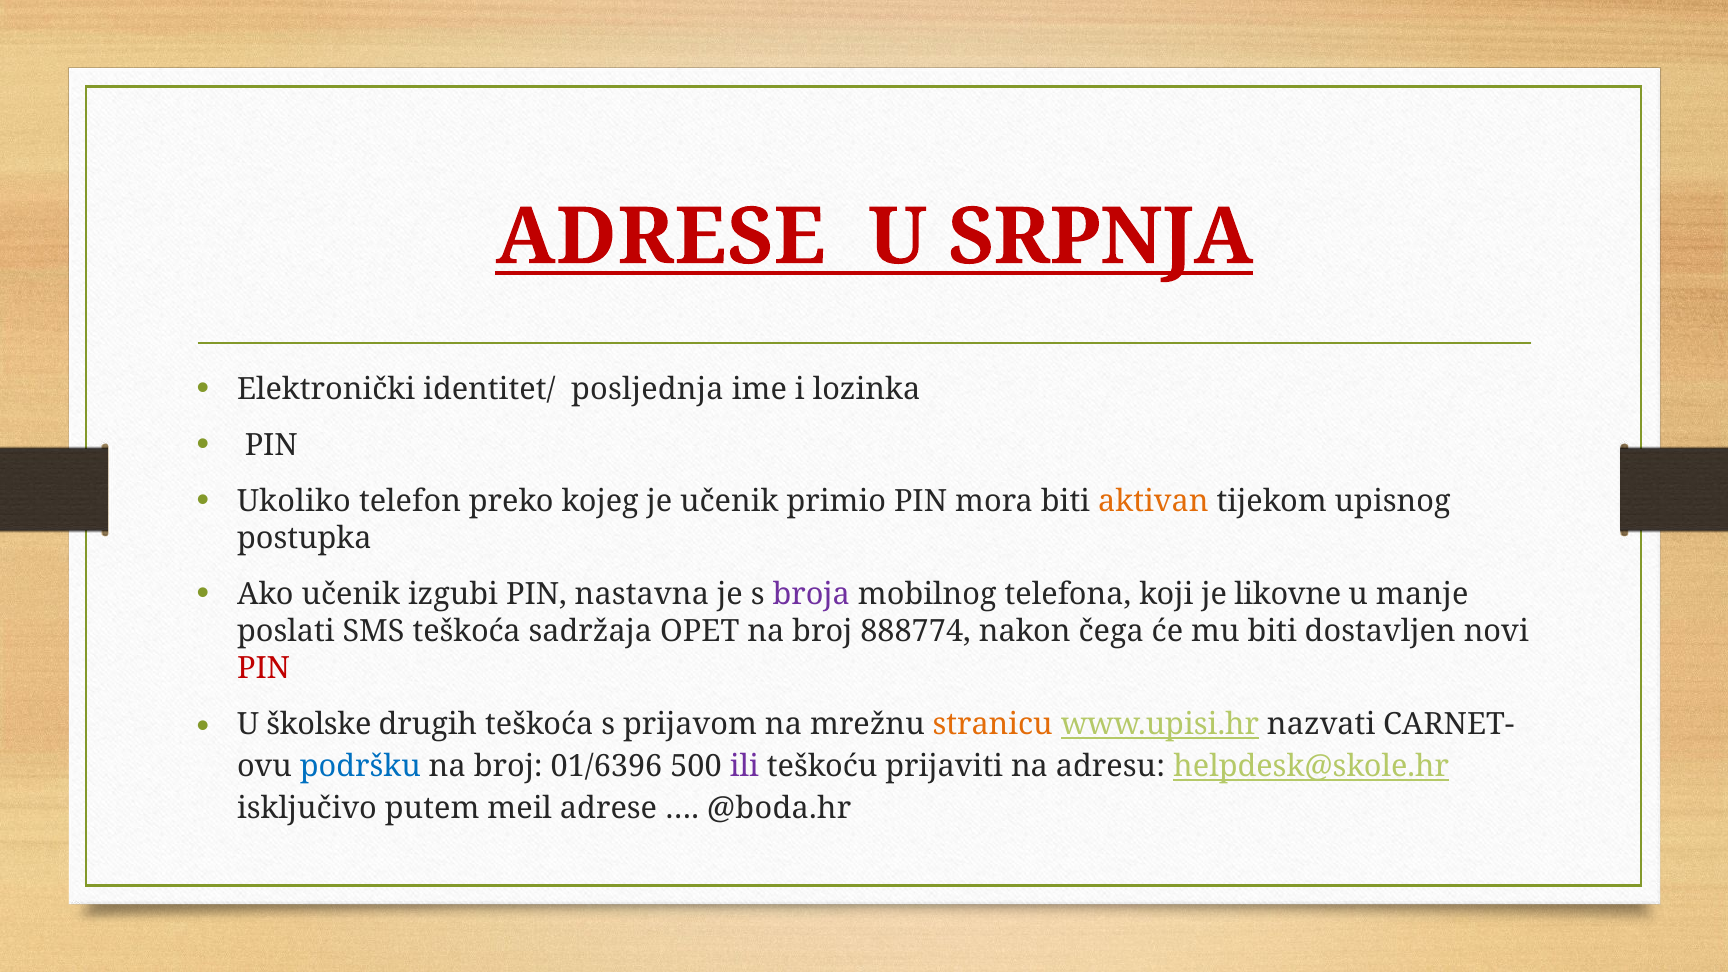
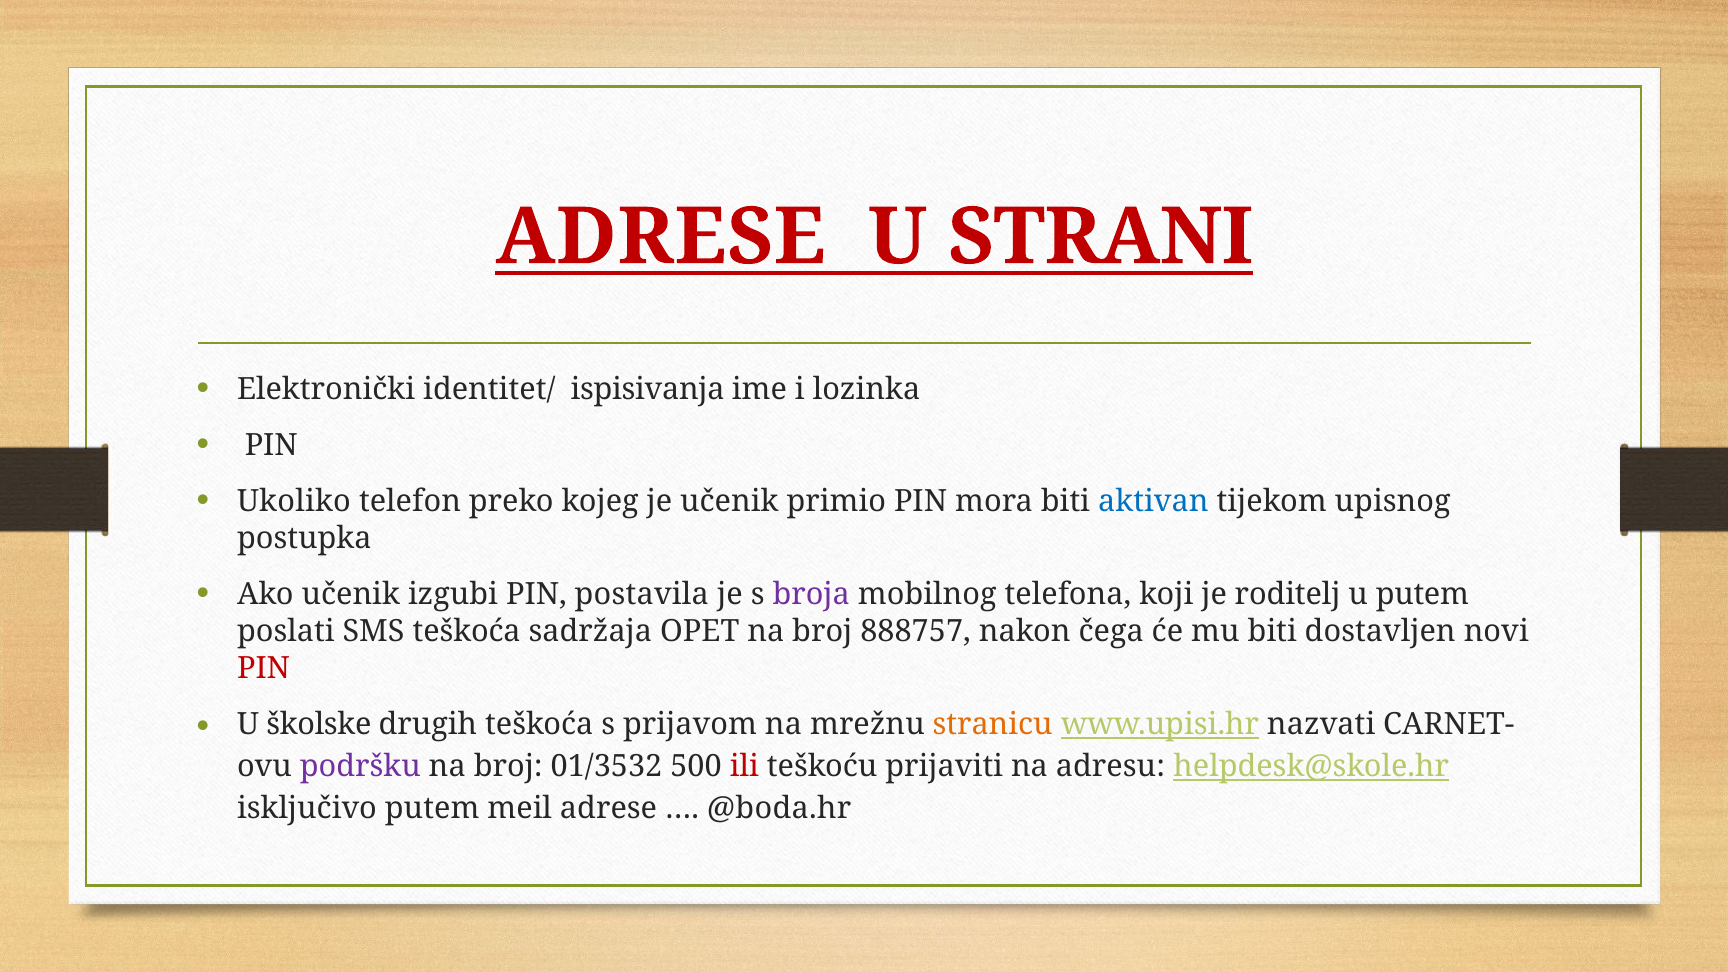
SRPNJA: SRPNJA -> STRANI
posljednja: posljednja -> ispisivanja
aktivan colour: orange -> blue
nastavna: nastavna -> postavila
likovne: likovne -> roditelj
u manje: manje -> putem
888774: 888774 -> 888757
podršku colour: blue -> purple
01/6396: 01/6396 -> 01/3532
ili colour: purple -> red
